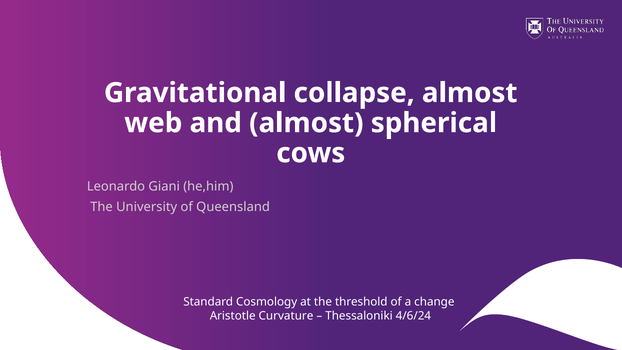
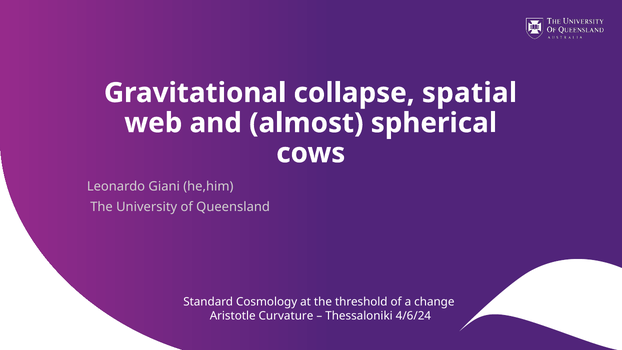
collapse almost: almost -> spatial
